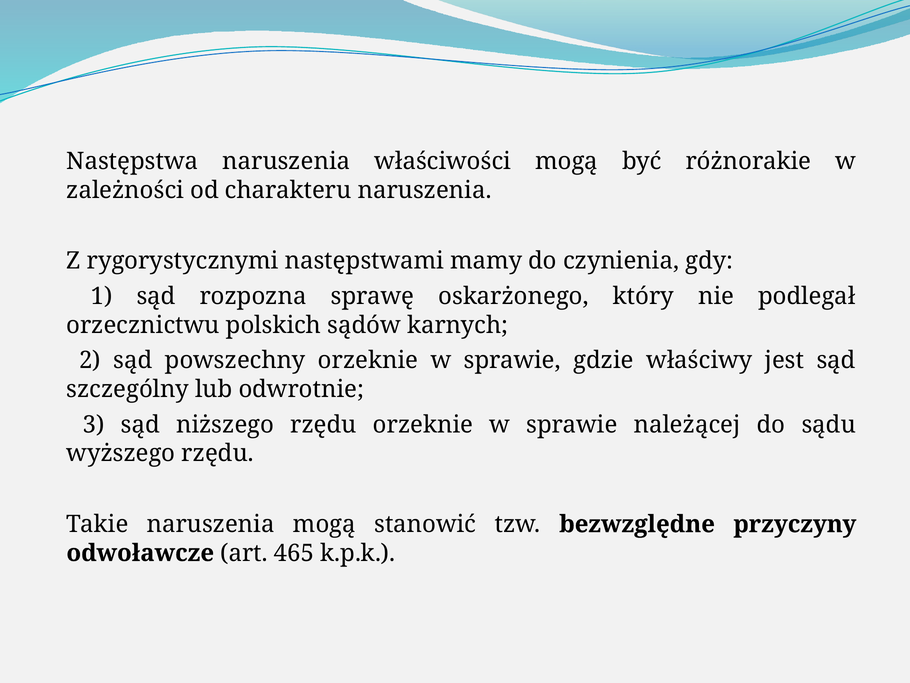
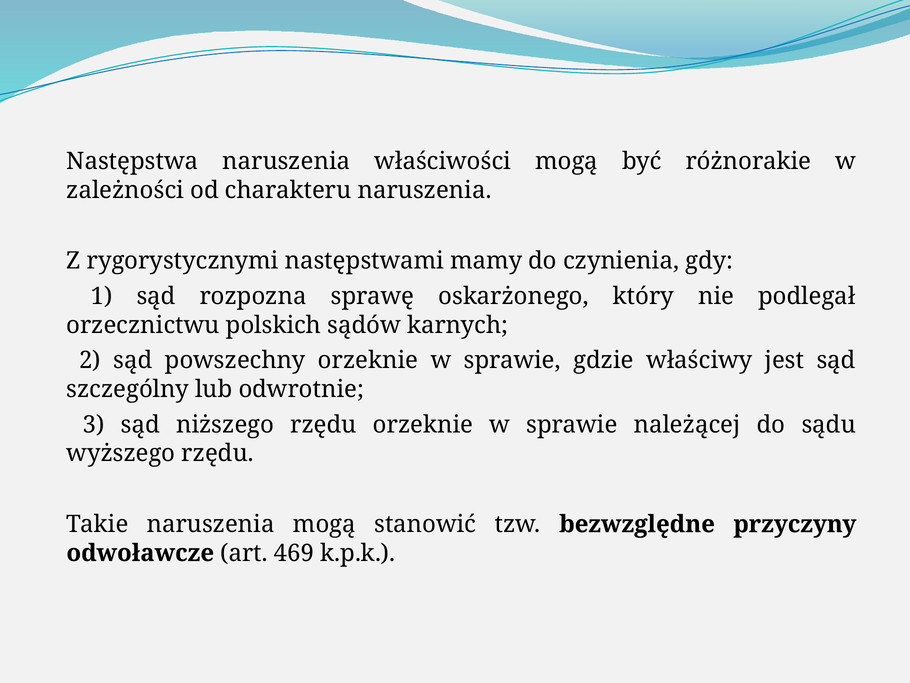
465: 465 -> 469
